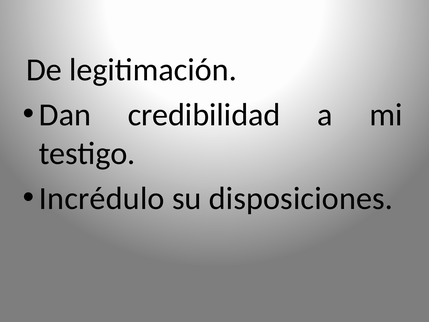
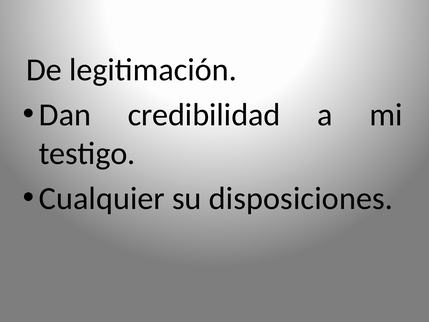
Incrédulo: Incrédulo -> Cualquier
